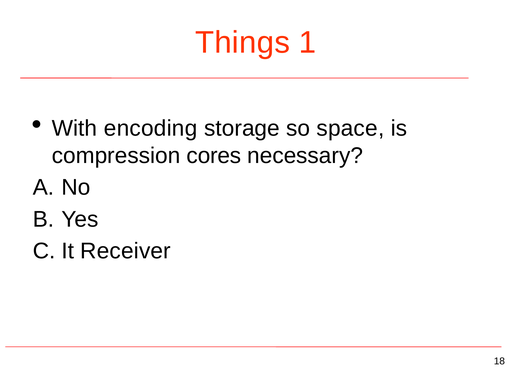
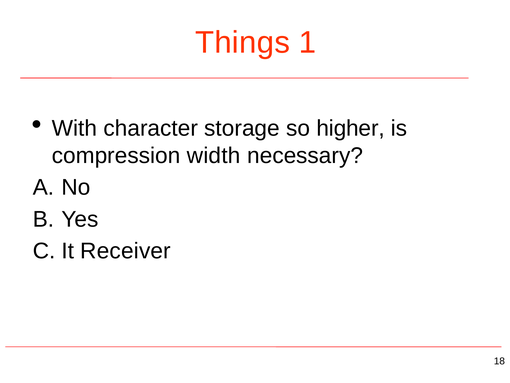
encoding: encoding -> character
space: space -> higher
cores: cores -> width
